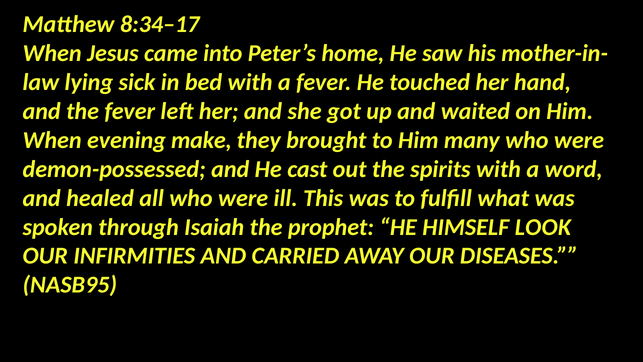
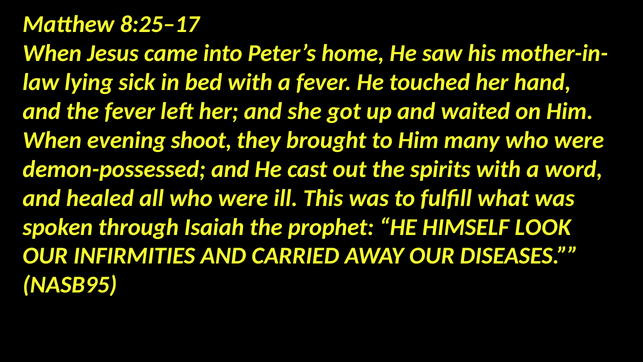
8:34–17: 8:34–17 -> 8:25–17
make: make -> shoot
